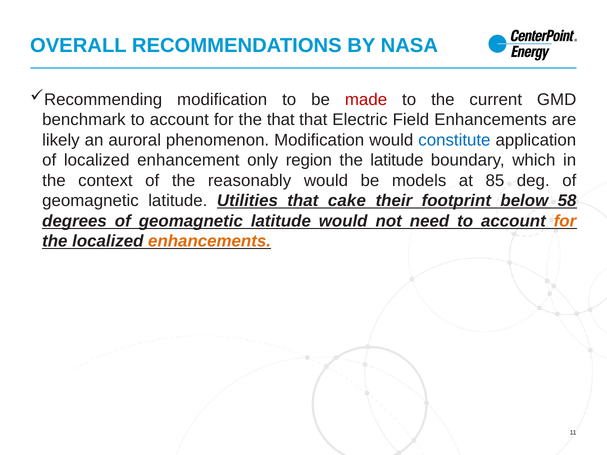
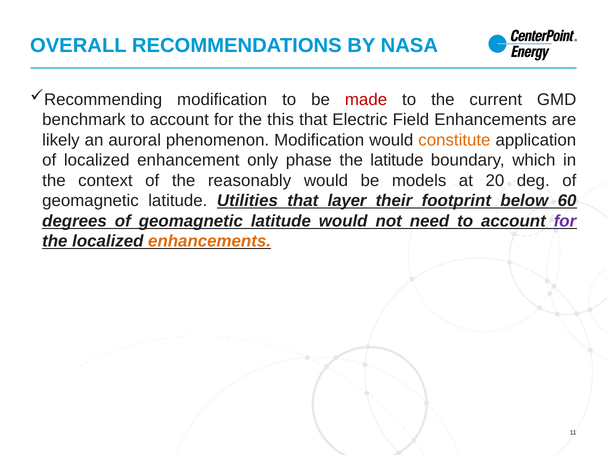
the that: that -> this
constitute colour: blue -> orange
region: region -> phase
85: 85 -> 20
cake: cake -> layer
58: 58 -> 60
for at (565, 221) colour: orange -> purple
